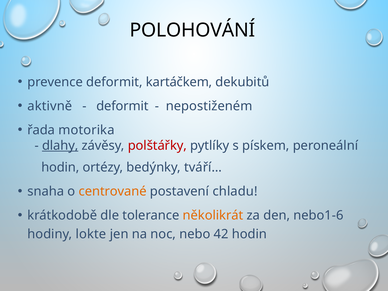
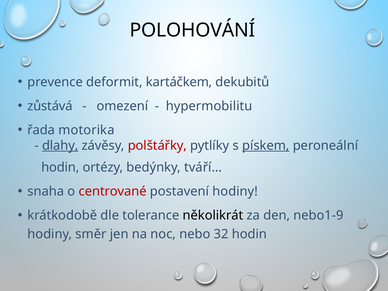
aktivně: aktivně -> zůstává
deformit at (122, 106): deformit -> omezení
nepostiženém: nepostiženém -> hypermobilitu
pískem underline: none -> present
centrované colour: orange -> red
postavení chladu: chladu -> hodiny
několikrát colour: orange -> black
nebo1-6: nebo1-6 -> nebo1-9
lokte: lokte -> směr
42: 42 -> 32
